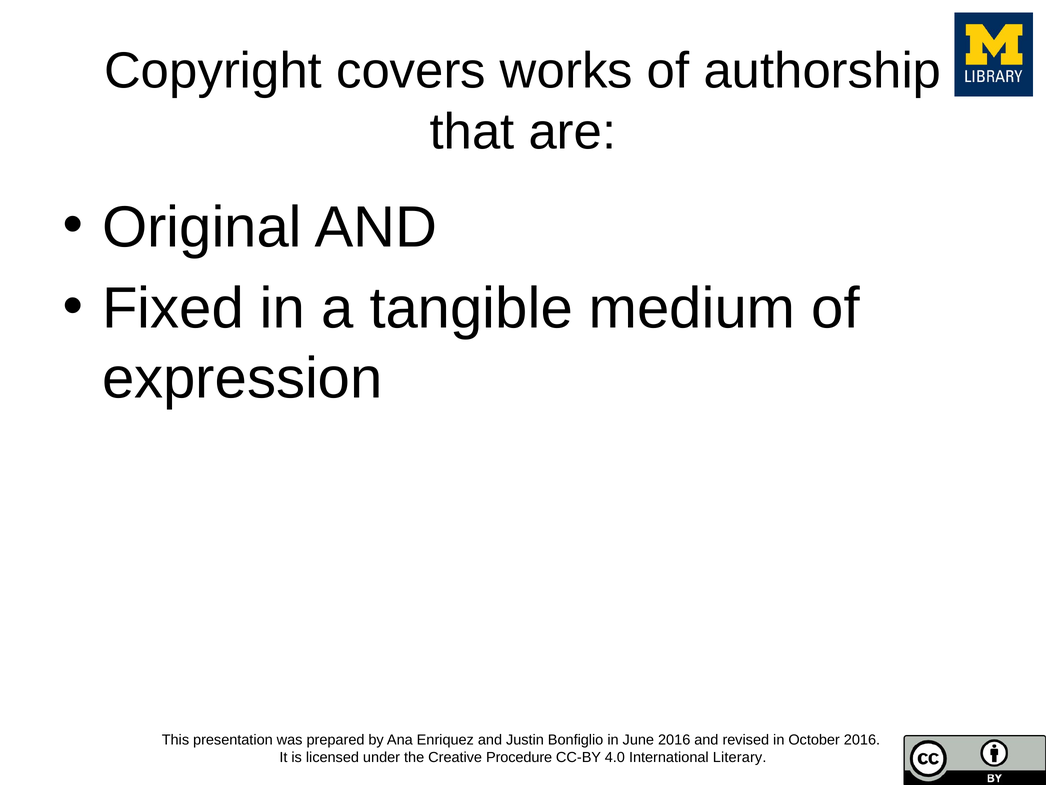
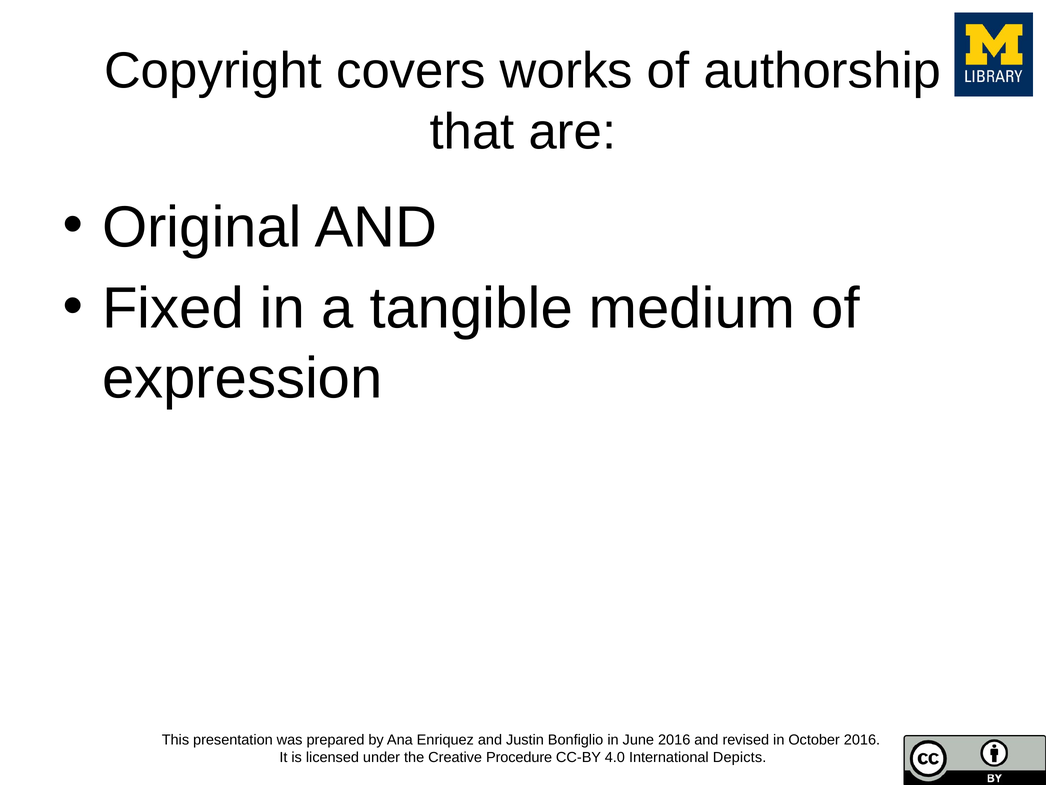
Literary: Literary -> Depicts
